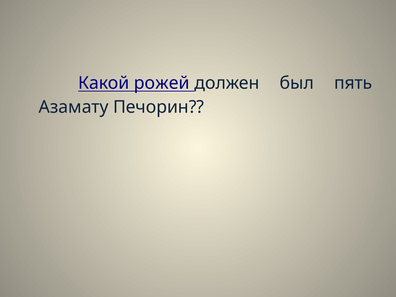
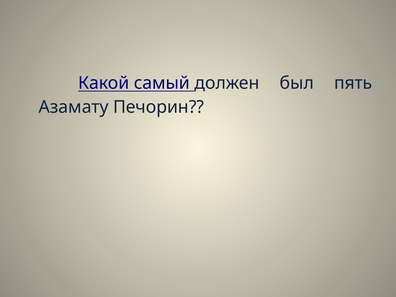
рожей: рожей -> самый
